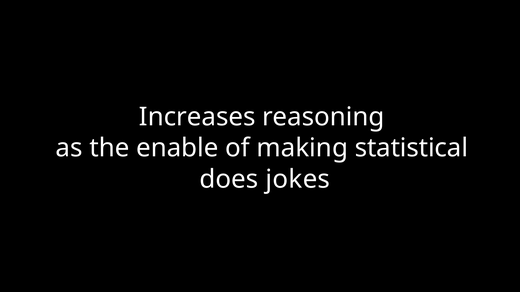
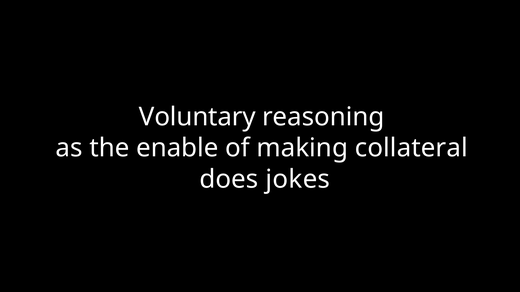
Increases: Increases -> Voluntary
statistical: statistical -> collateral
